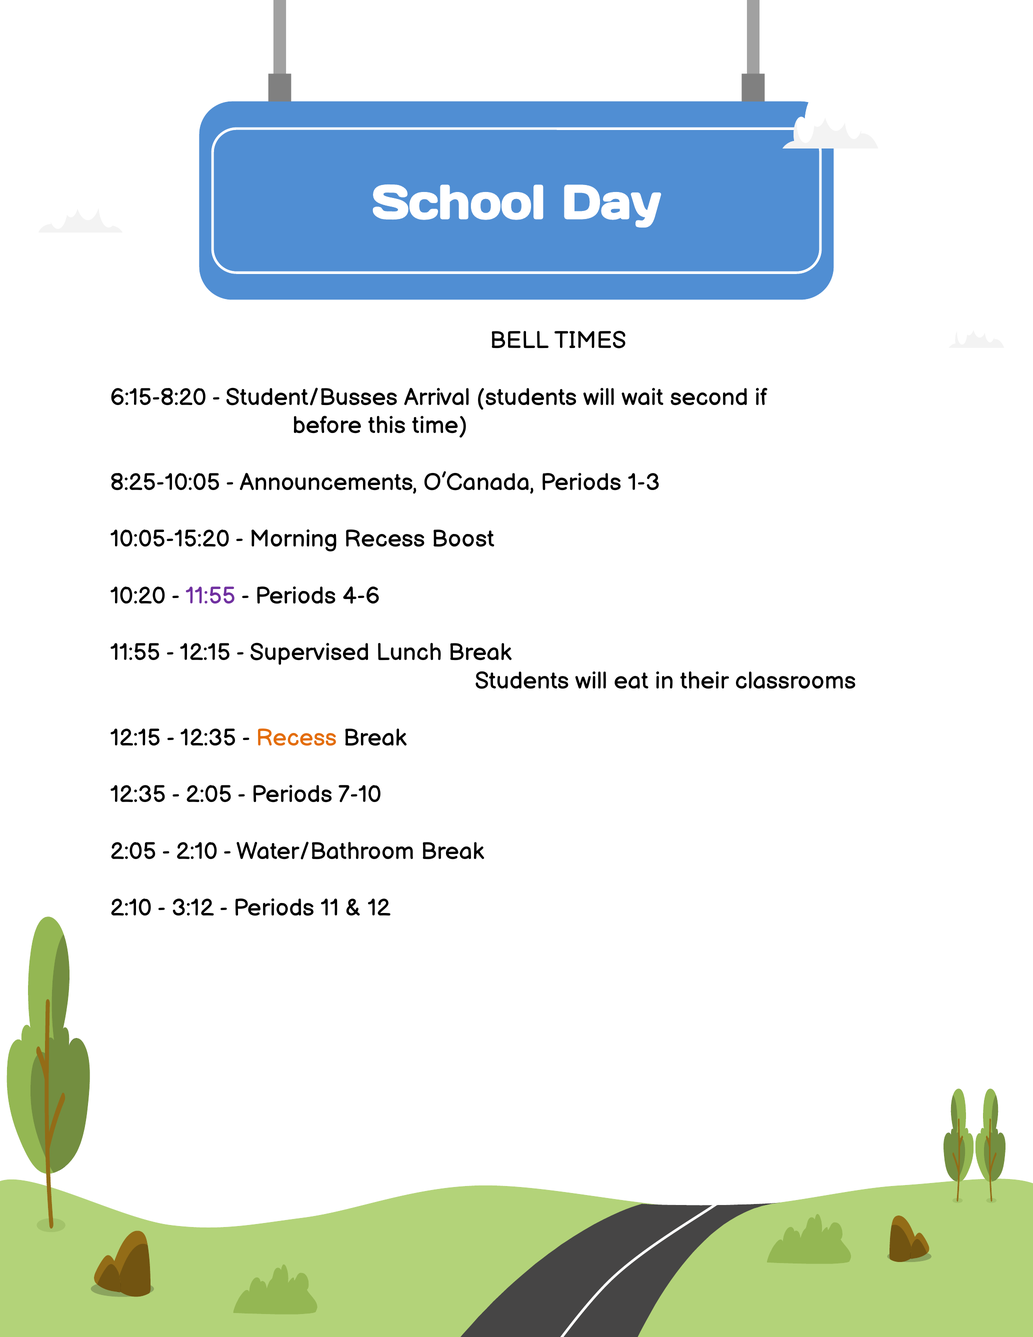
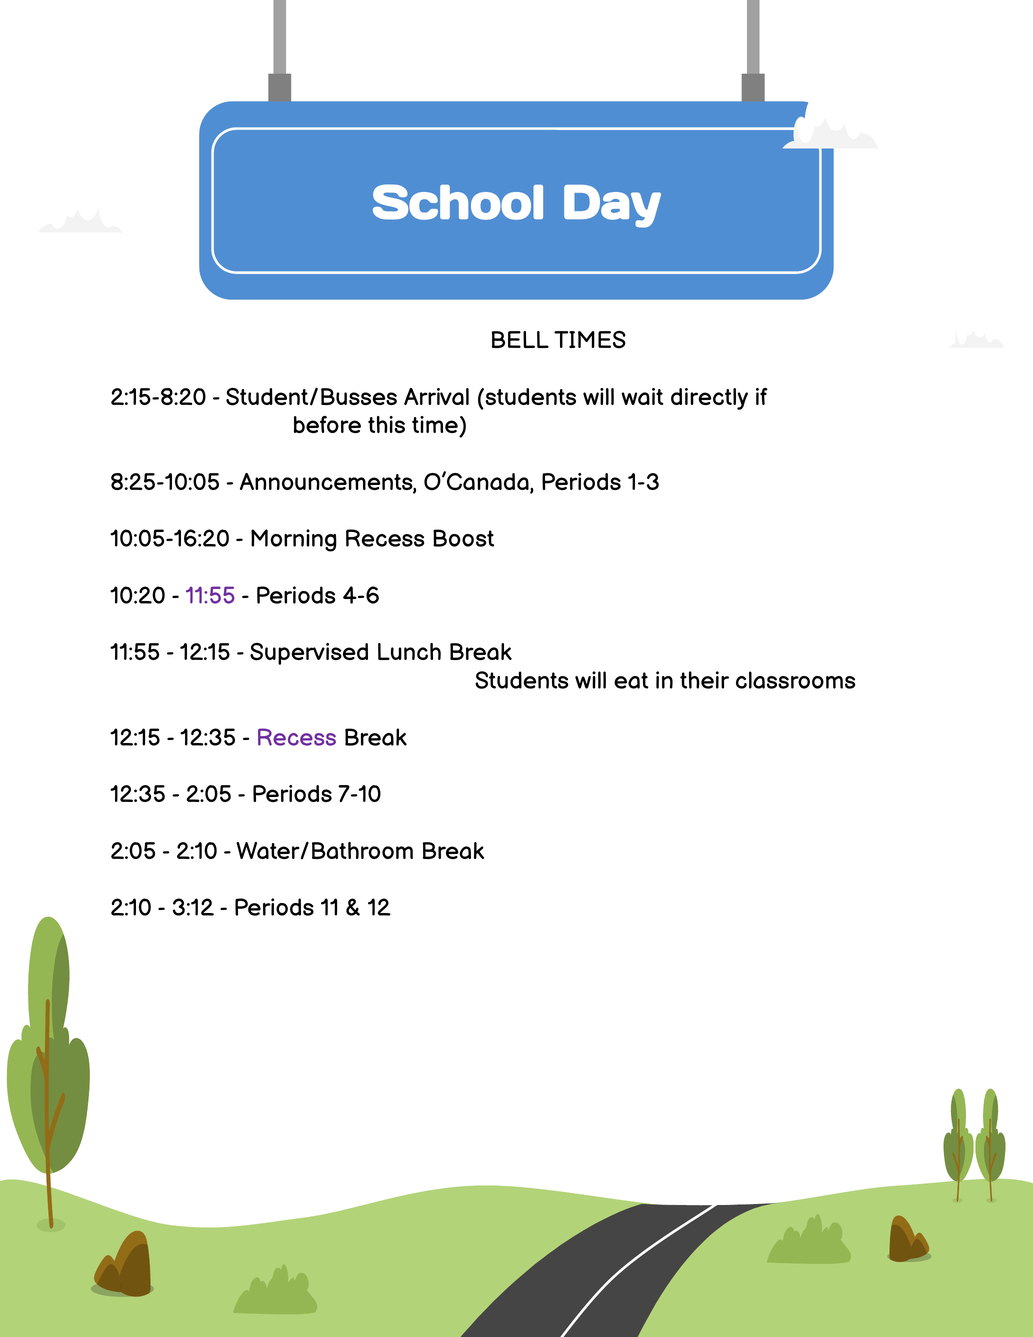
6:15-8:20: 6:15-8:20 -> 2:15-8:20
second: second -> directly
10:05-15:20: 10:05-15:20 -> 10:05-16:20
Recess at (296, 738) colour: orange -> purple
